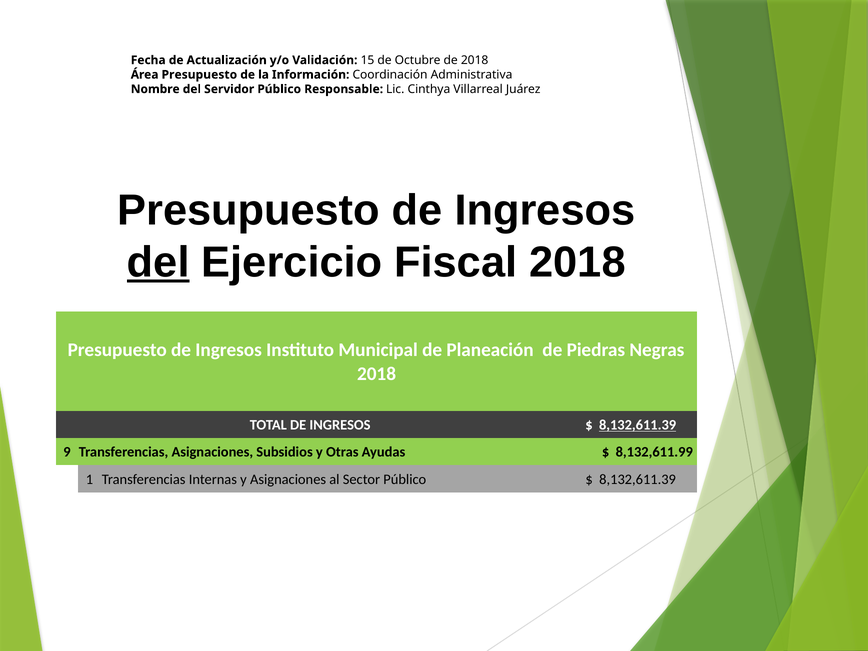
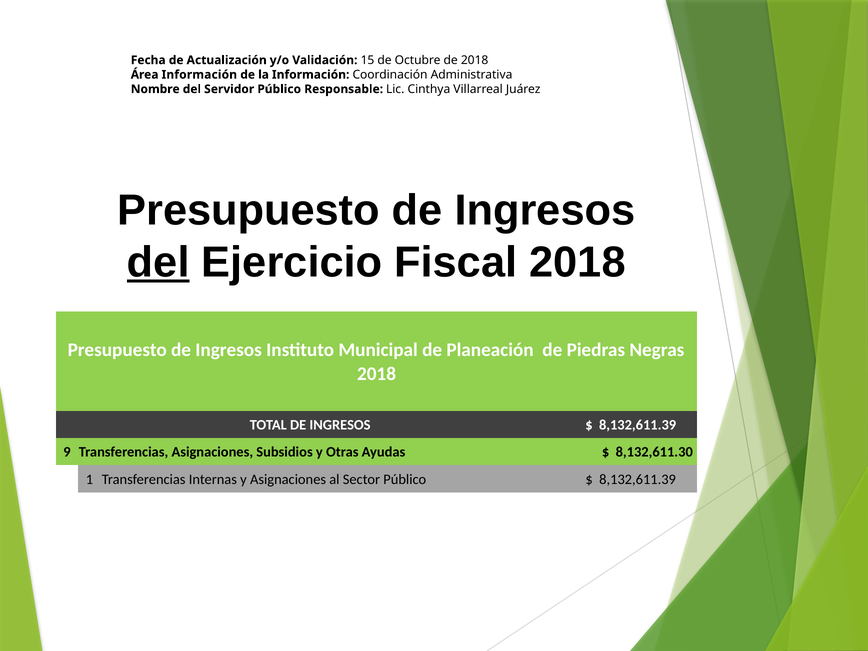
Área Presupuesto: Presupuesto -> Información
8,132,611.39 at (638, 425) underline: present -> none
8,132,611.99: 8,132,611.99 -> 8,132,611.30
